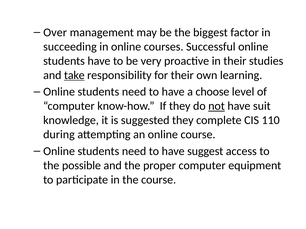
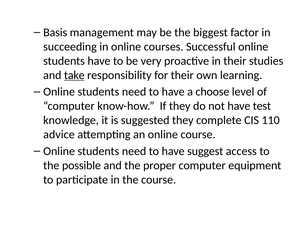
Over: Over -> Basis
not underline: present -> none
suit: suit -> test
during: during -> advice
